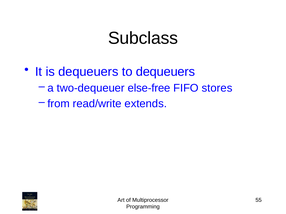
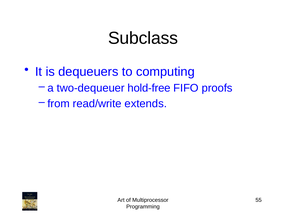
to dequeuers: dequeuers -> computing
else-free: else-free -> hold-free
stores: stores -> proofs
